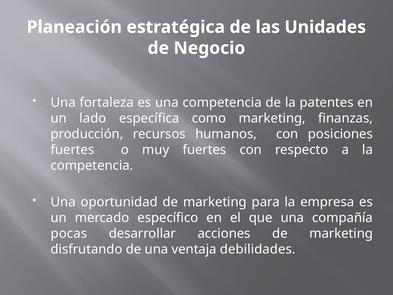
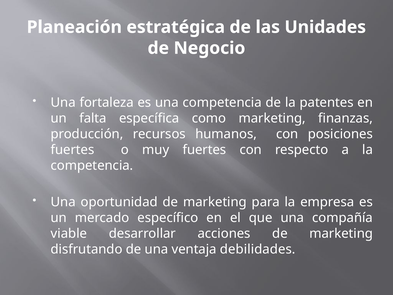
lado: lado -> falta
pocas: pocas -> viable
